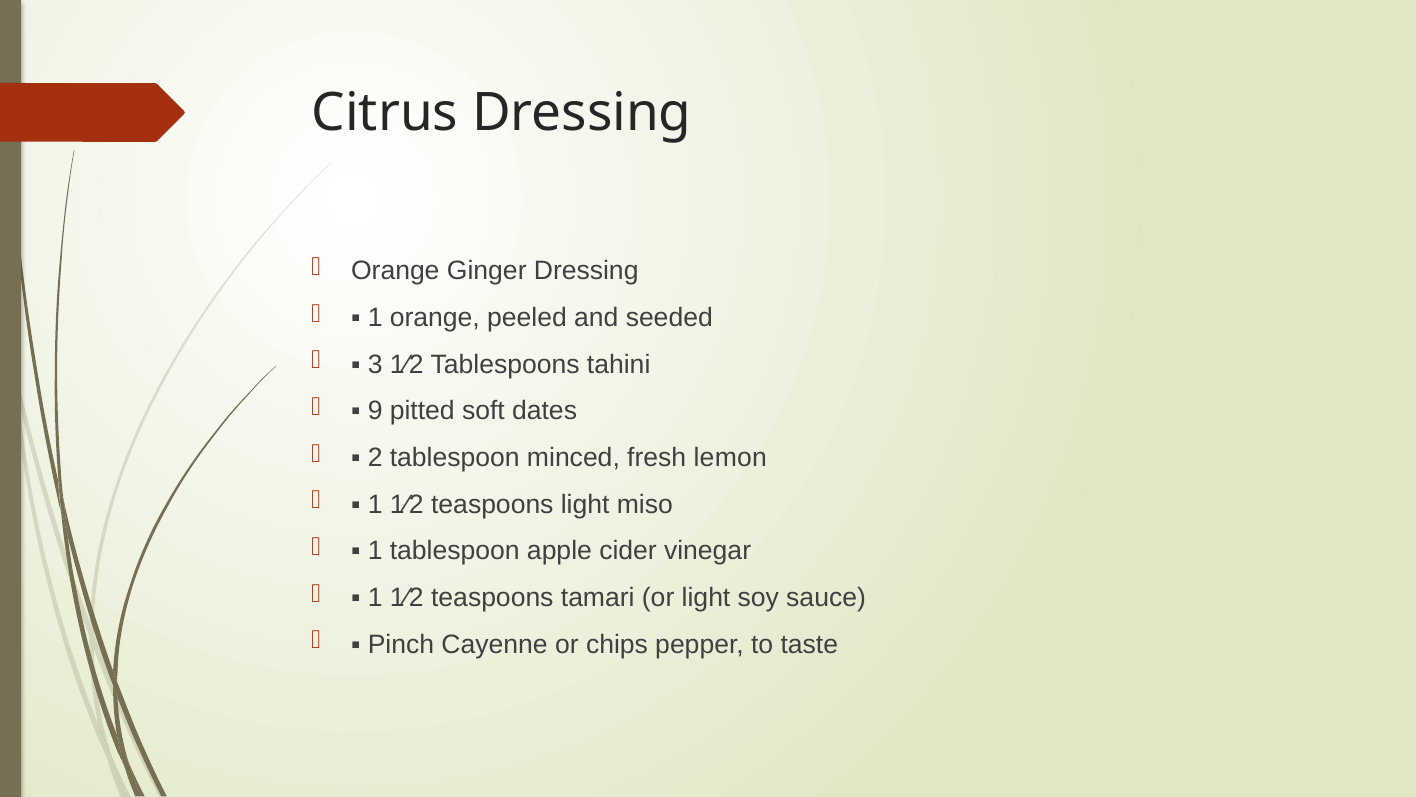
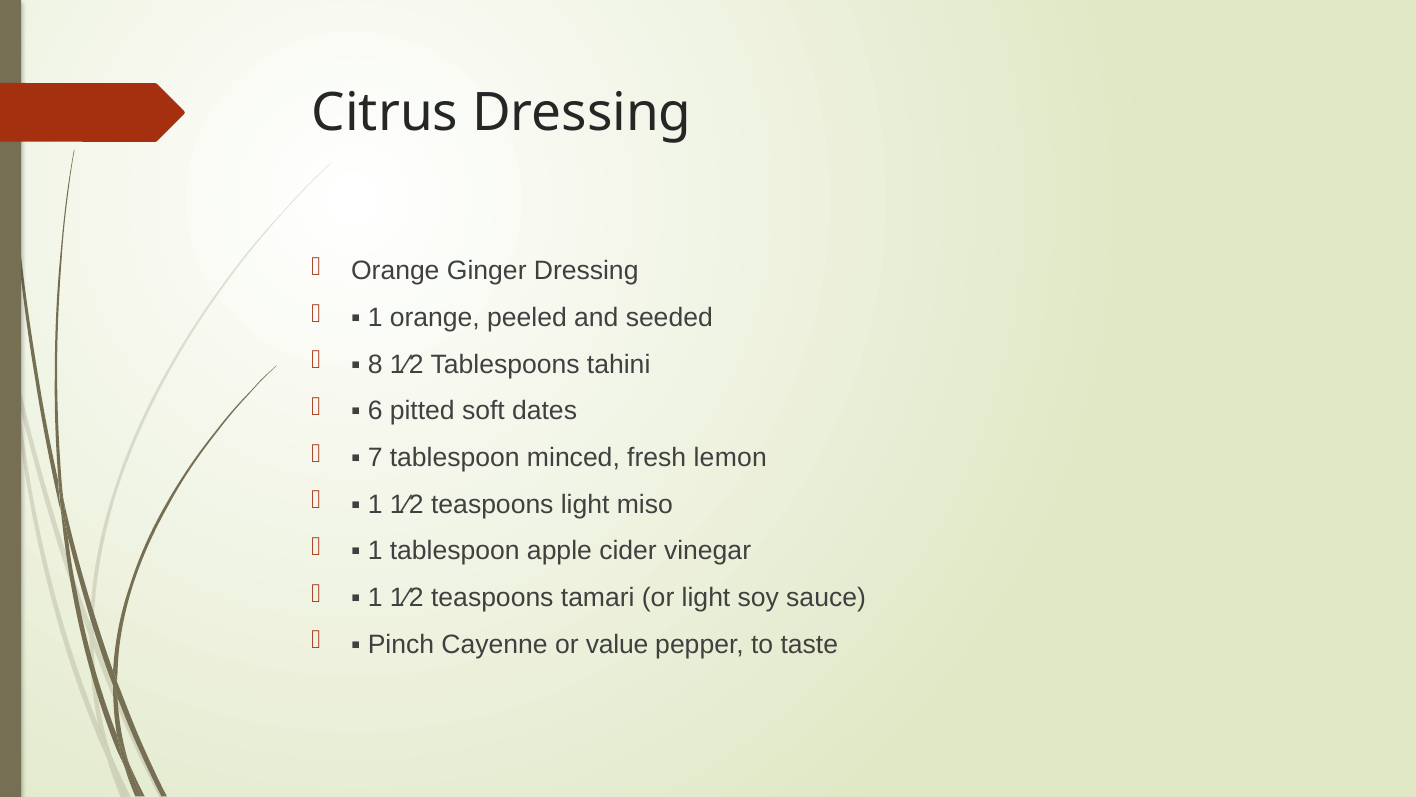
3: 3 -> 8
9: 9 -> 6
2: 2 -> 7
chips: chips -> value
